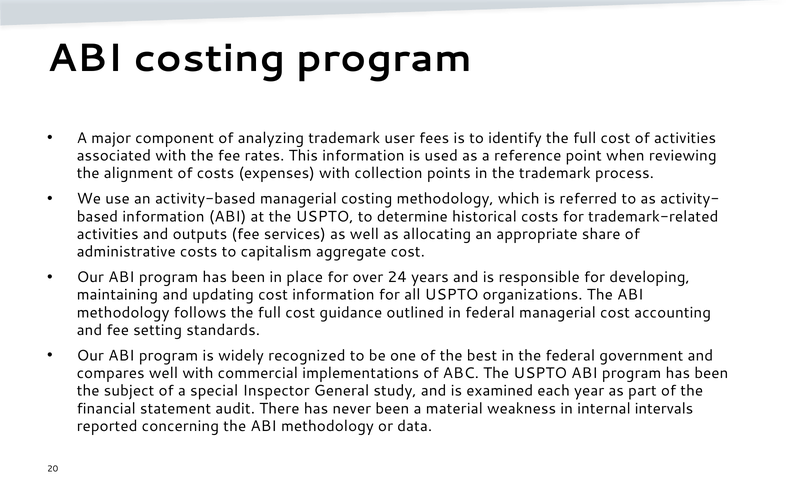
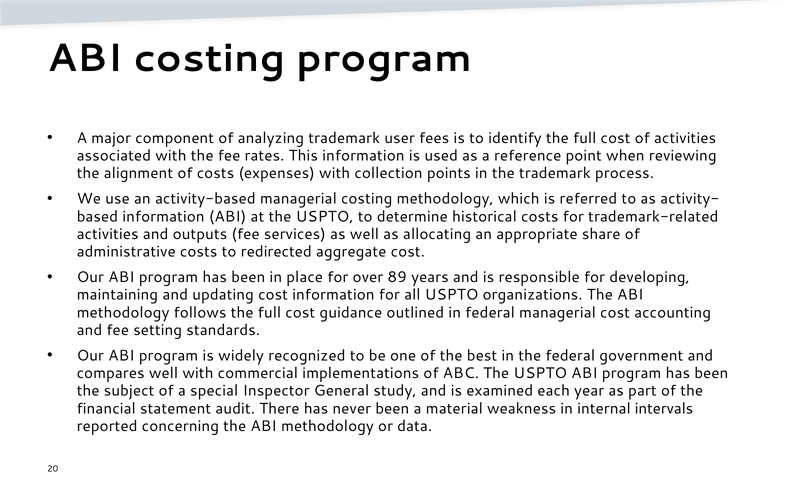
capitalism: capitalism -> redirected
24: 24 -> 89
